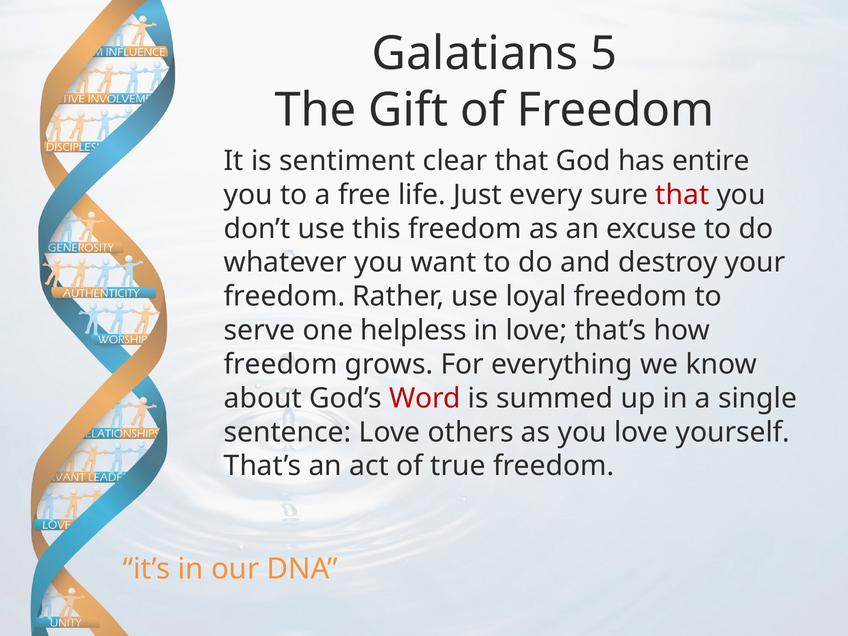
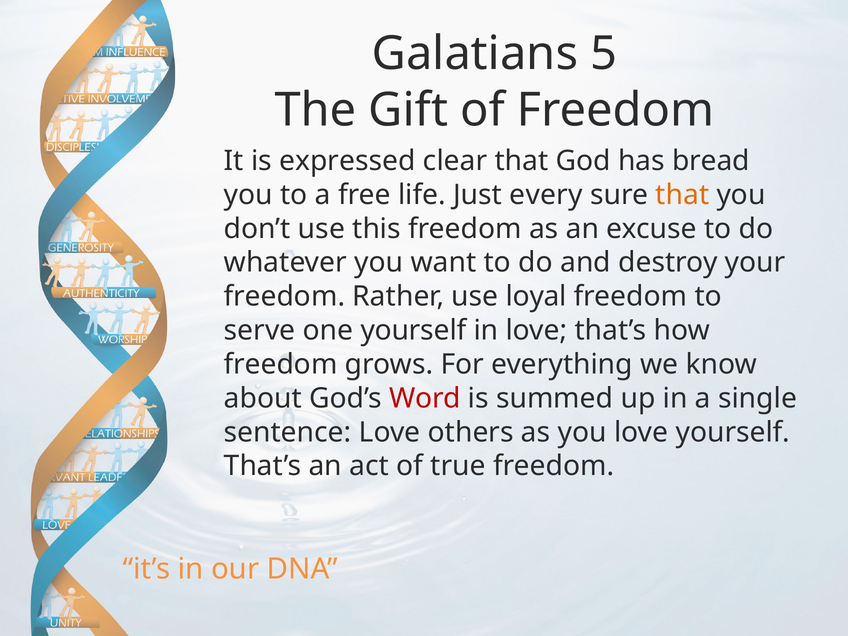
sentiment: sentiment -> expressed
entire: entire -> bread
that at (682, 195) colour: red -> orange
one helpless: helpless -> yourself
